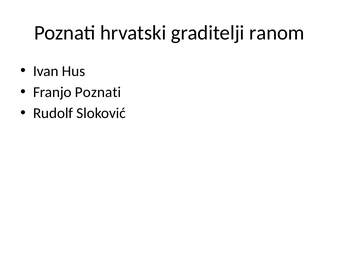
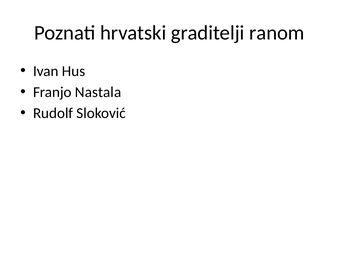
Franjo Poznati: Poznati -> Nastala
